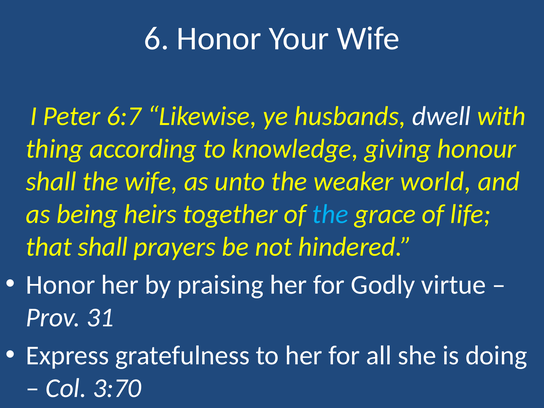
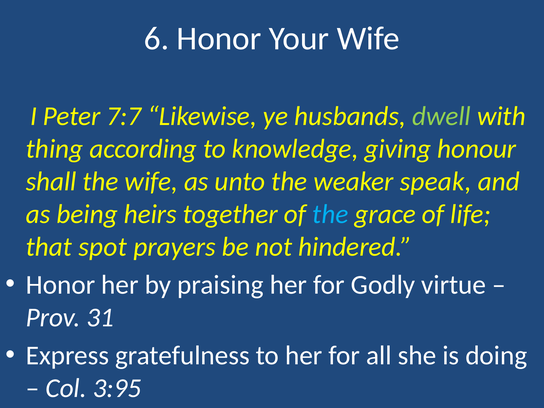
6:7: 6:7 -> 7:7
dwell colour: white -> light green
world: world -> speak
that shall: shall -> spot
3:70: 3:70 -> 3:95
